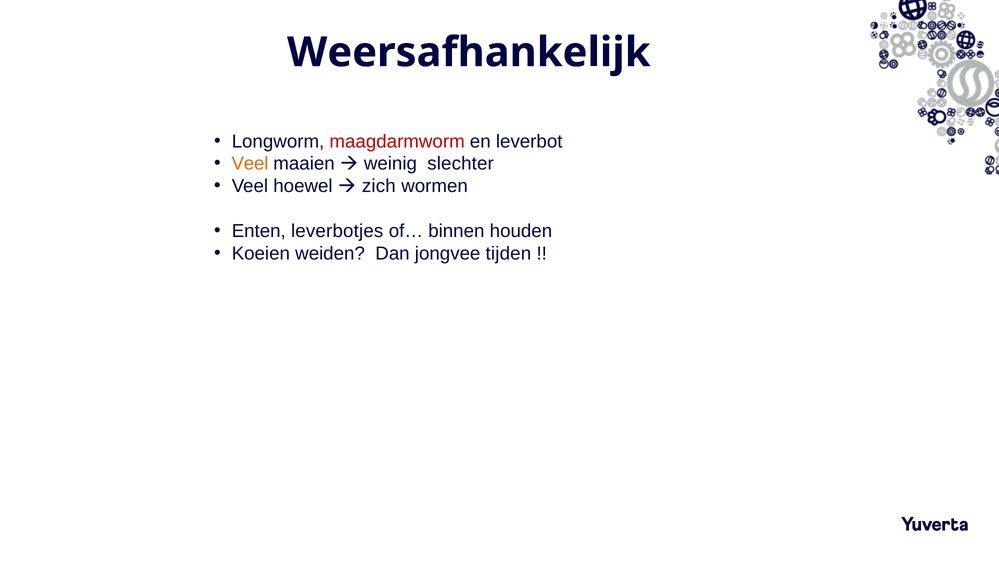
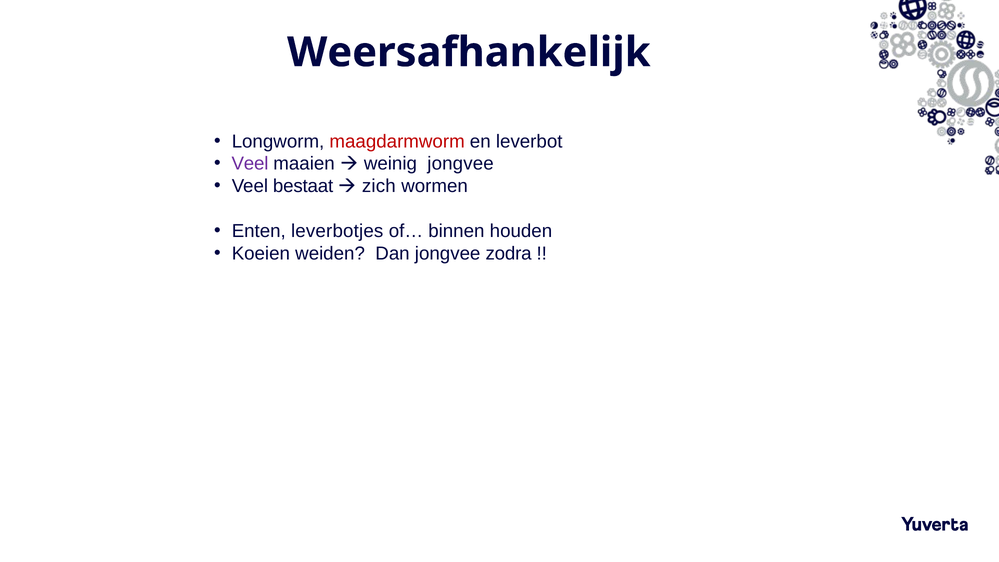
Veel at (250, 164) colour: orange -> purple
weinig slechter: slechter -> jongvee
hoewel: hoewel -> bestaat
tijden: tijden -> zodra
